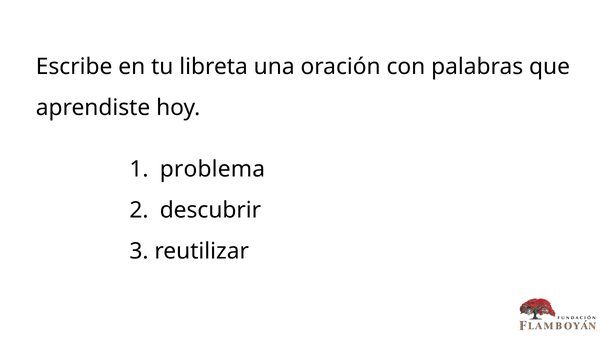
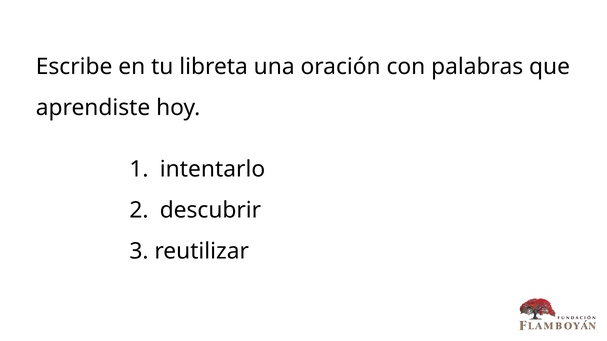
problema: problema -> intentarlo
